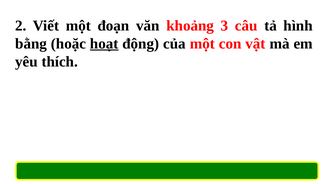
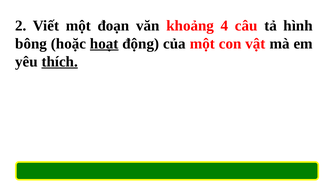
3: 3 -> 4
bằng: bằng -> bông
thích underline: none -> present
